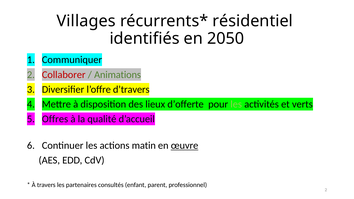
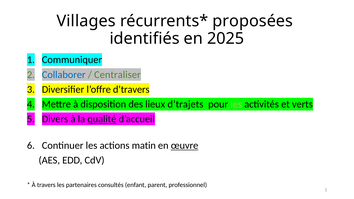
résidentiel: résidentiel -> proposées
2050: 2050 -> 2025
Collaborer colour: red -> blue
Animations: Animations -> Centraliser
d’offerte: d’offerte -> d’trajets
Offres: Offres -> Divers
qualité underline: none -> present
